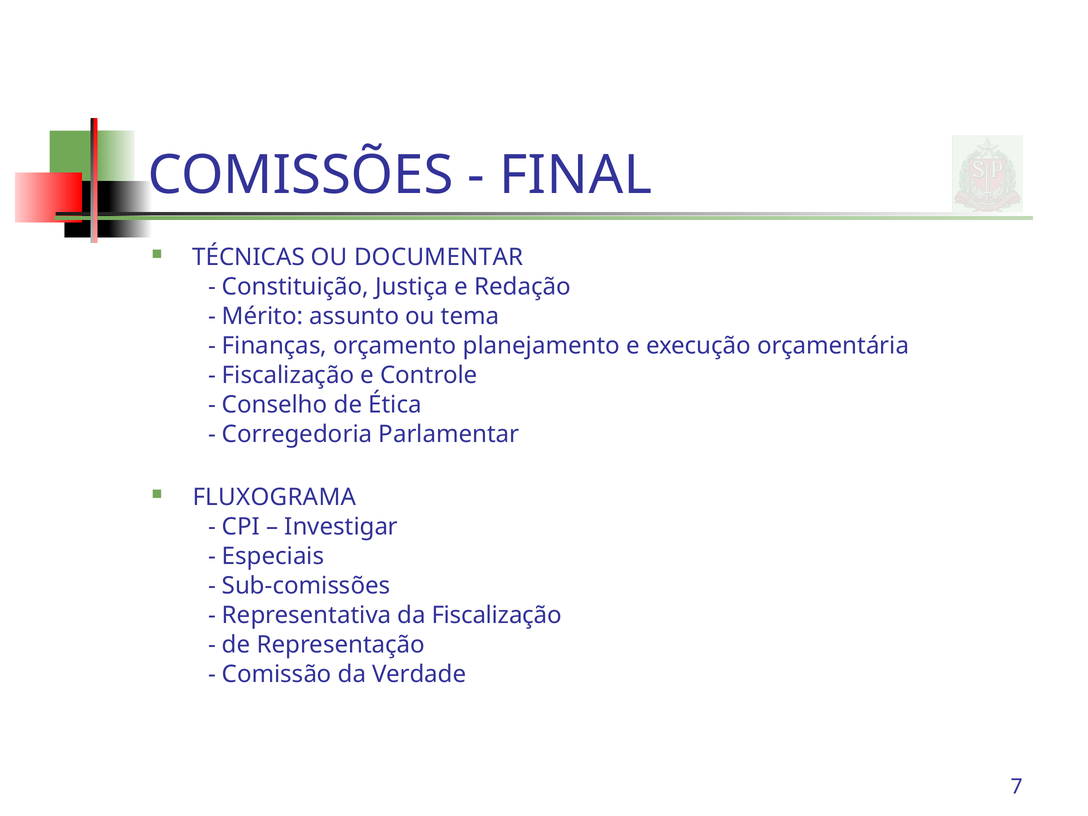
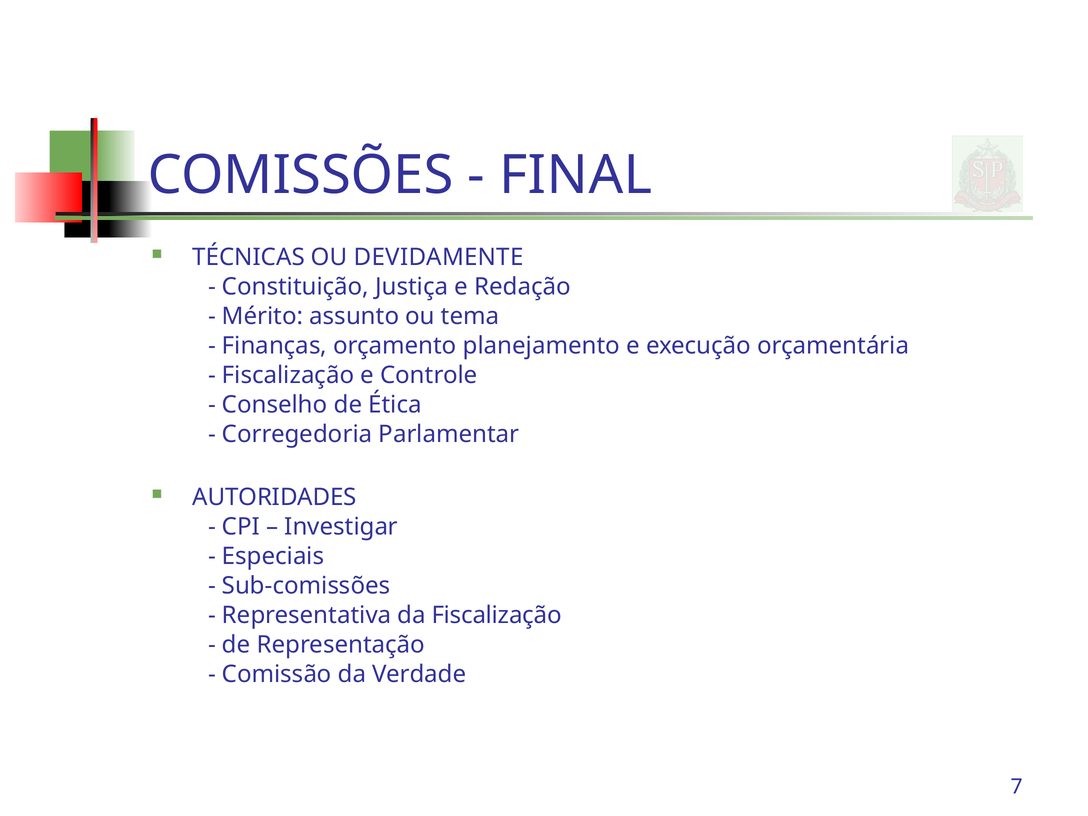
DOCUMENTAR: DOCUMENTAR -> DEVIDAMENTE
FLUXOGRAMA: FLUXOGRAMA -> AUTORIDADES
